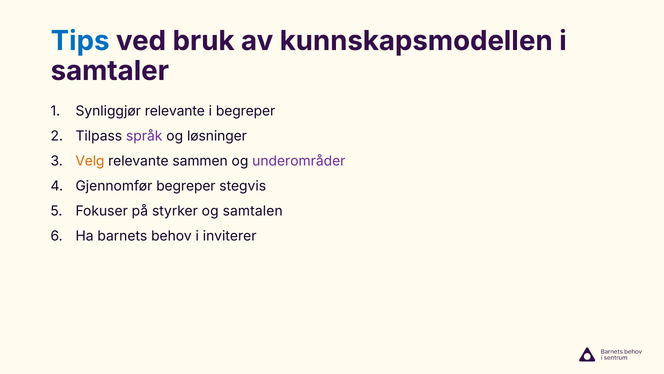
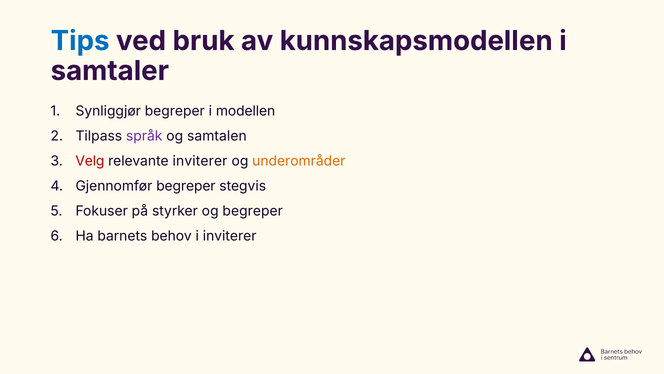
Synliggjør relevante: relevante -> begreper
i begreper: begreper -> modellen
løsninger: løsninger -> samtalen
Velg colour: orange -> red
relevante sammen: sammen -> inviterer
underområder colour: purple -> orange
og samtalen: samtalen -> begreper
